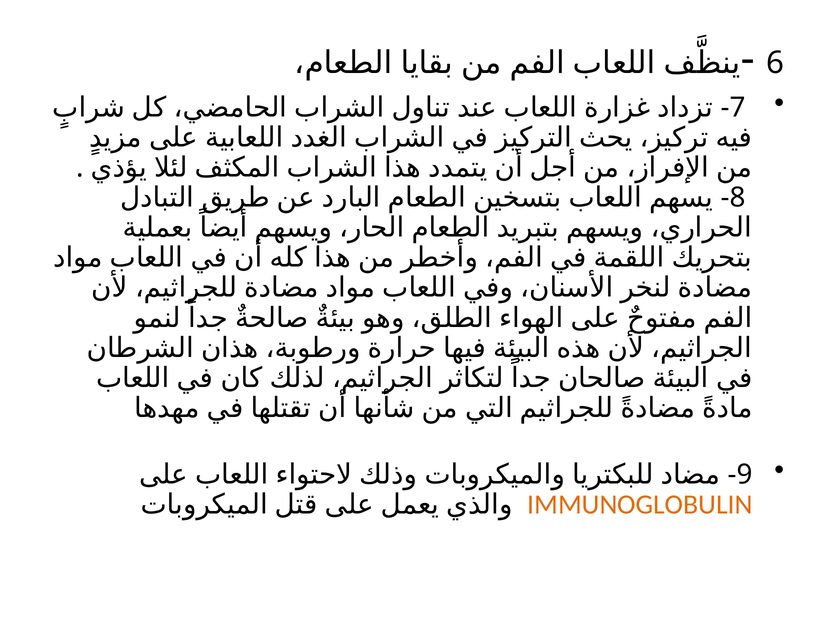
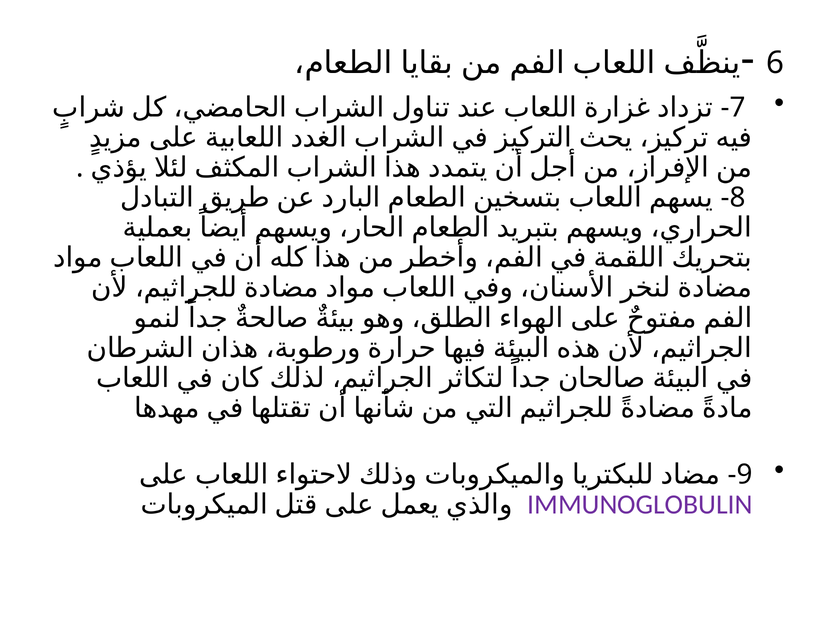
IMMUNOGLOBULIN colour: orange -> purple
